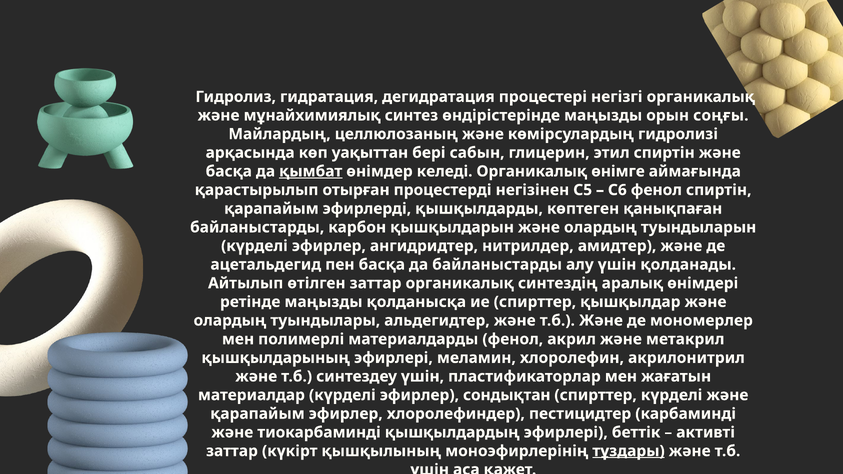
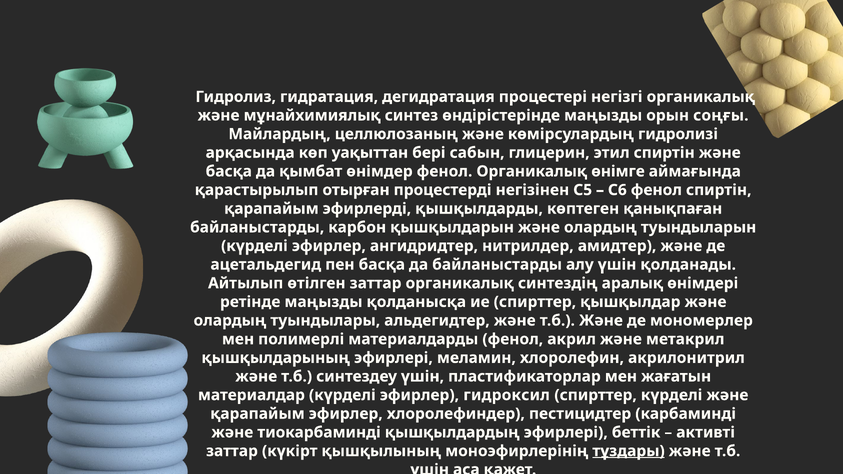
қымбат underline: present -> none
өнімдер келеді: келеді -> фенол
сондықтан: сондықтан -> гидроксил
